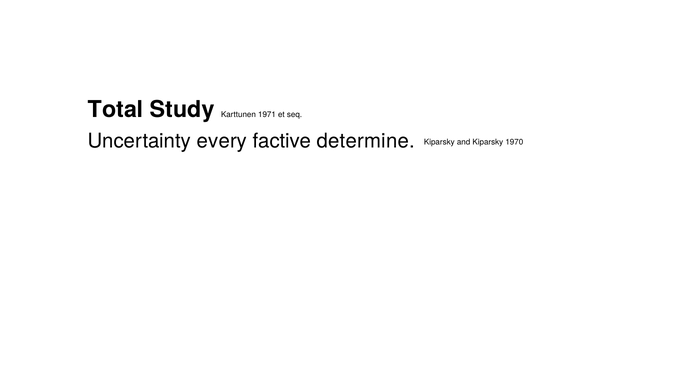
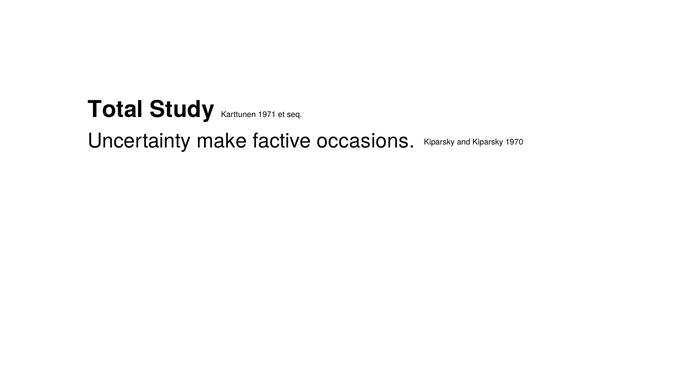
every: every -> make
determine: determine -> occasions
